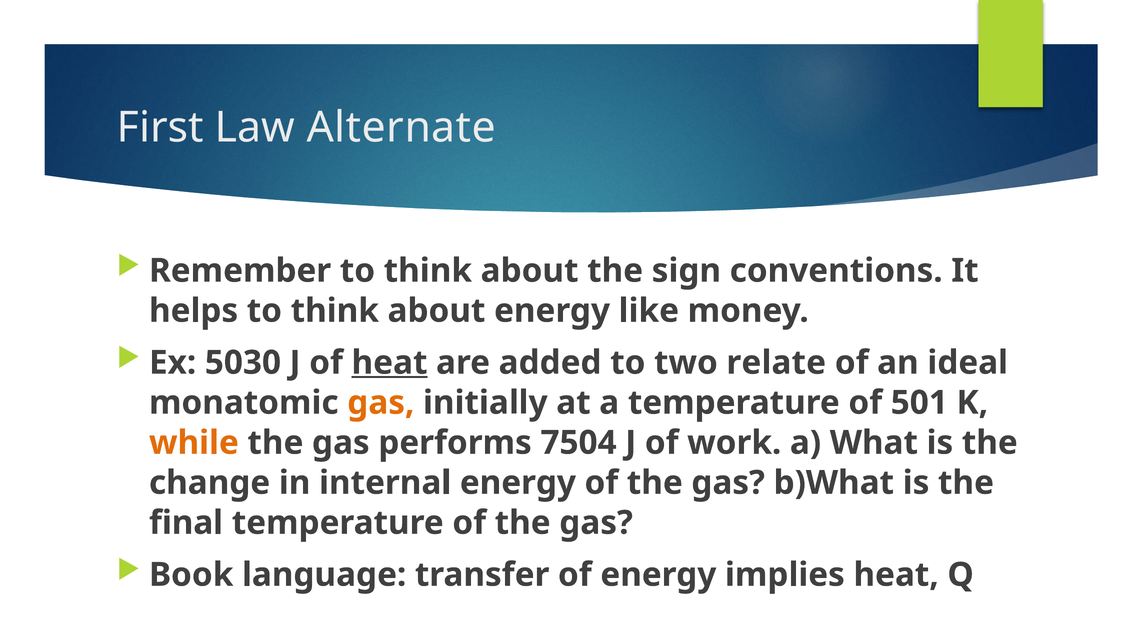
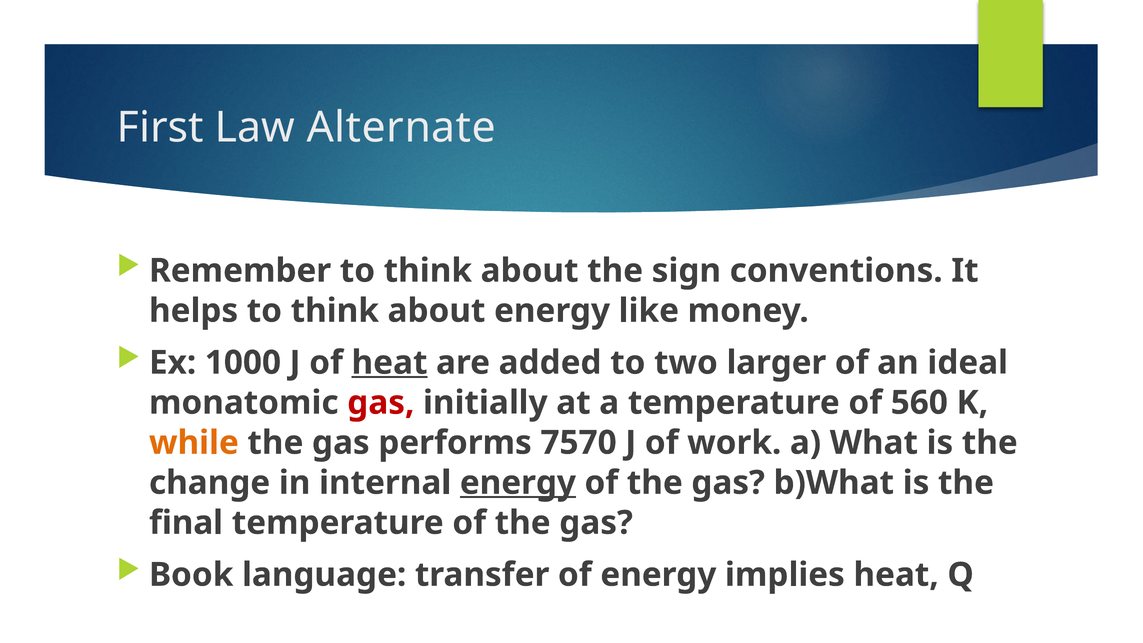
5030: 5030 -> 1000
relate: relate -> larger
gas at (381, 403) colour: orange -> red
501: 501 -> 560
7504: 7504 -> 7570
energy at (518, 483) underline: none -> present
